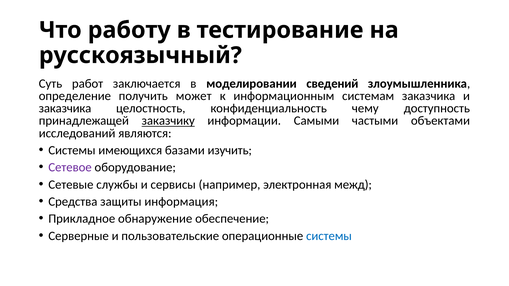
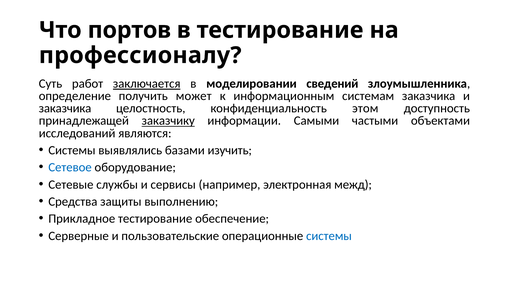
работу: работу -> портов
русскоязычный: русскоязычный -> профессионалу
заключается underline: none -> present
чему: чему -> этом
имеющихся: имеющихся -> выявлялись
Сетевое colour: purple -> blue
информация: информация -> выполнению
Прикладное обнаружение: обнаружение -> тестирование
